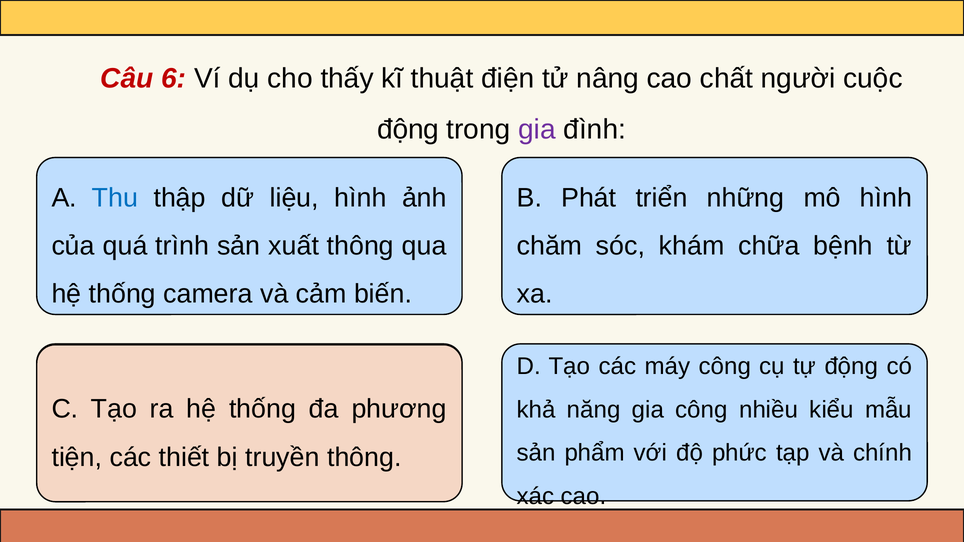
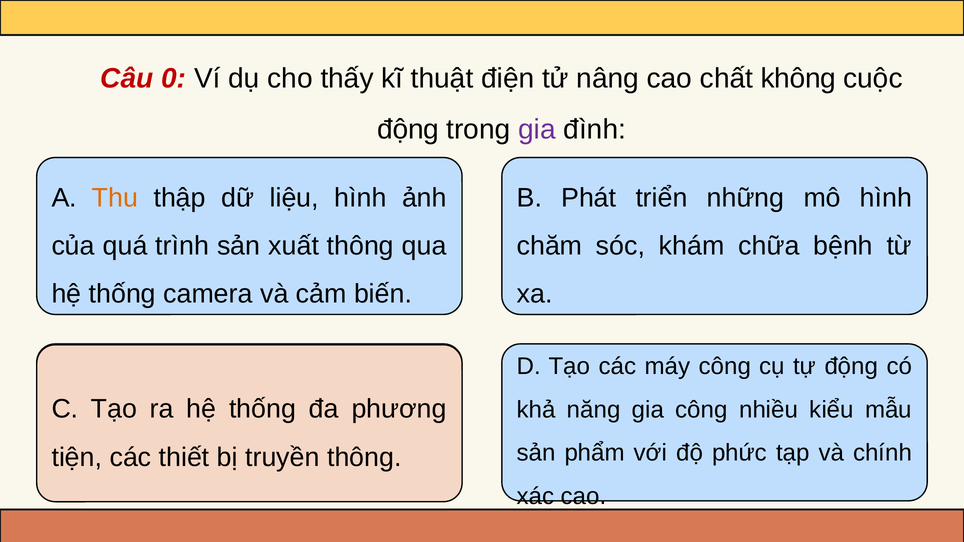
6: 6 -> 0
người: người -> không
Thu colour: blue -> orange
